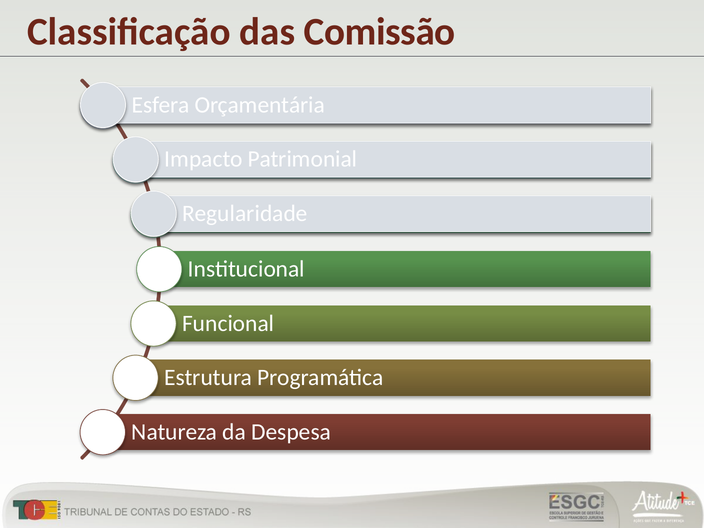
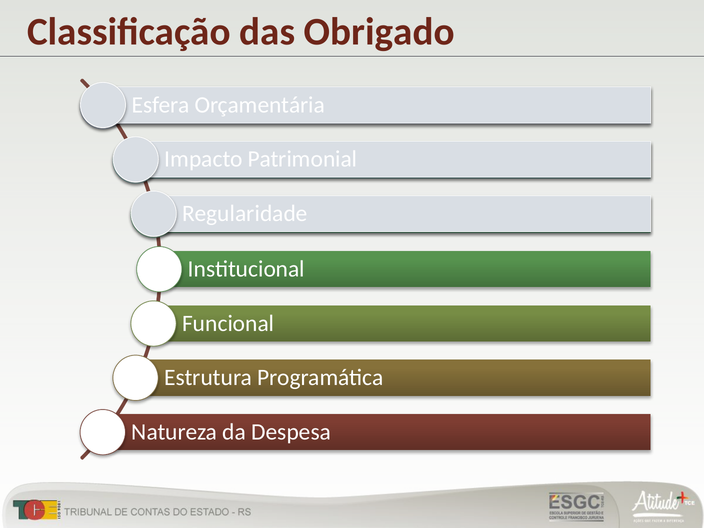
Comissão: Comissão -> Obrigado
